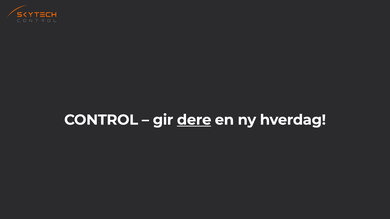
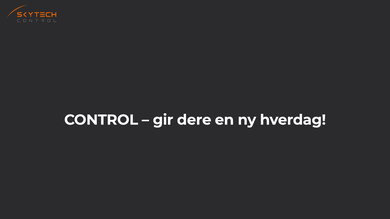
dere underline: present -> none
